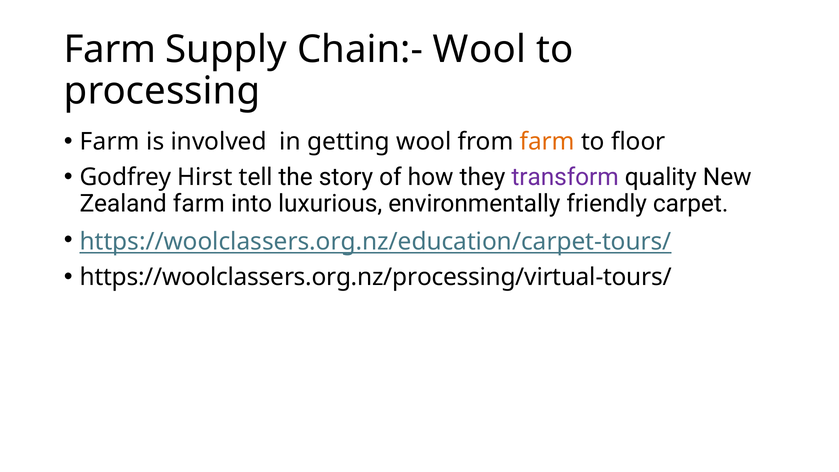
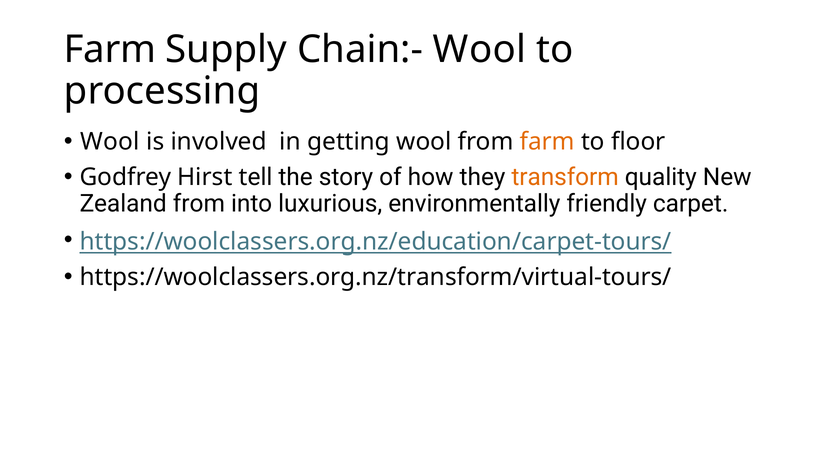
Farm at (110, 142): Farm -> Wool
transform colour: purple -> orange
Zealand farm: farm -> from
https://woolclassers.org.nz/processing/virtual-tours/: https://woolclassers.org.nz/processing/virtual-tours/ -> https://woolclassers.org.nz/transform/virtual-tours/
